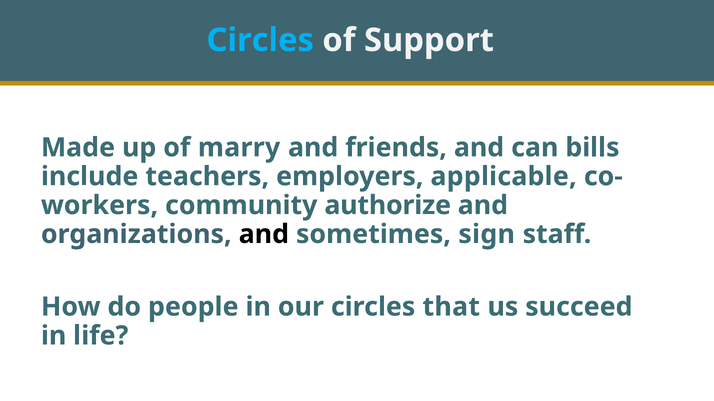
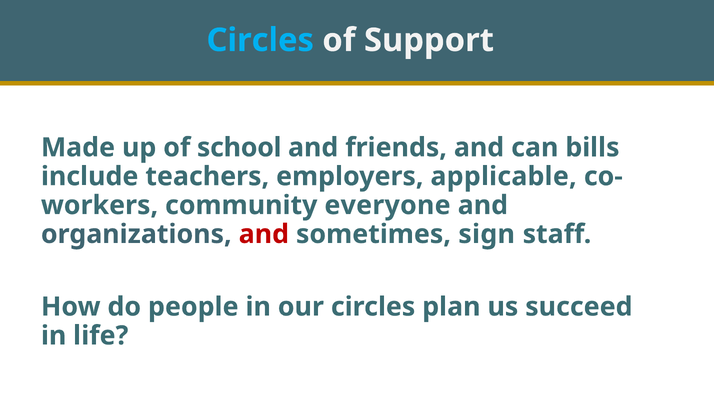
marry: marry -> school
authorize: authorize -> everyone
and at (264, 235) colour: black -> red
that: that -> plan
